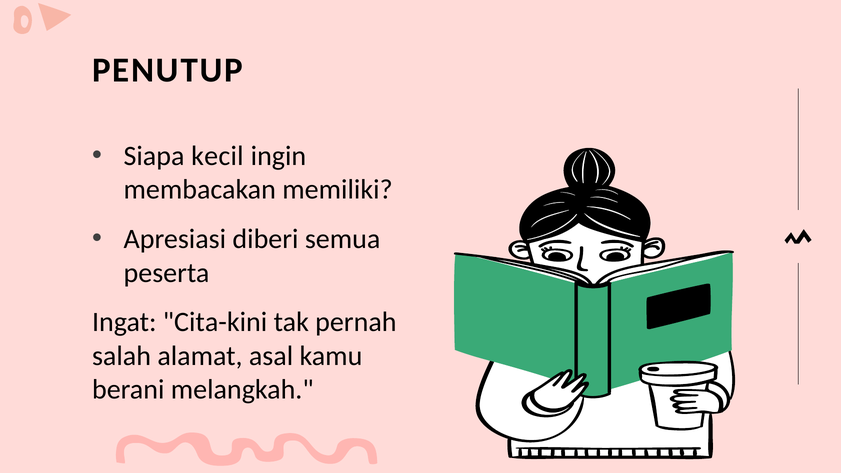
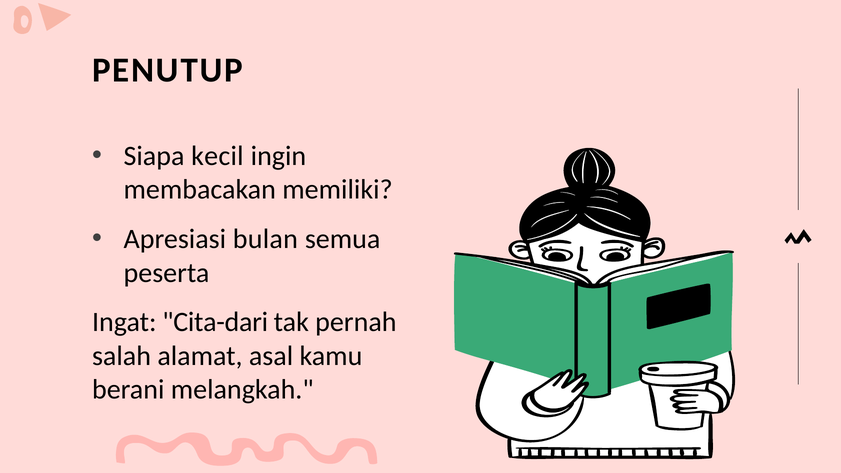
diberi: diberi -> bulan
Cita-kini: Cita-kini -> Cita-dari
